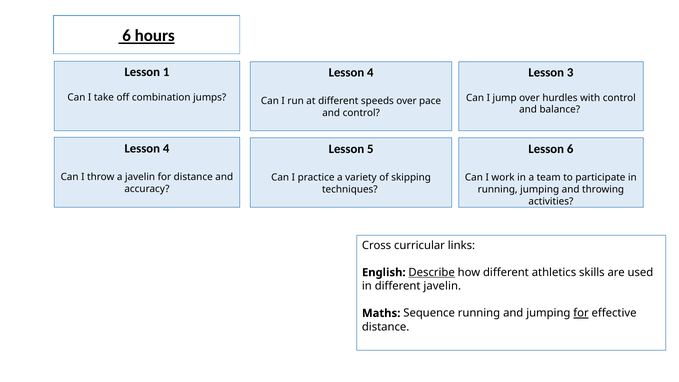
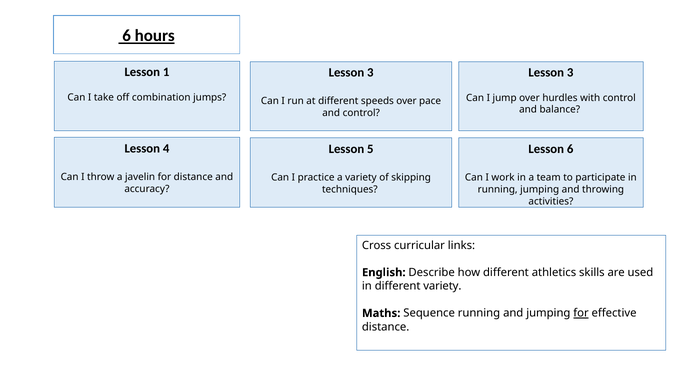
4 at (370, 73): 4 -> 3
Describe underline: present -> none
different javelin: javelin -> variety
